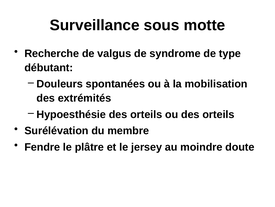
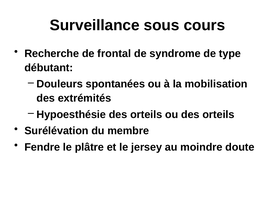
motte: motte -> cours
valgus: valgus -> frontal
